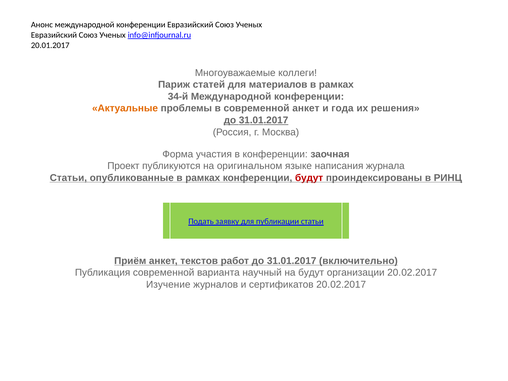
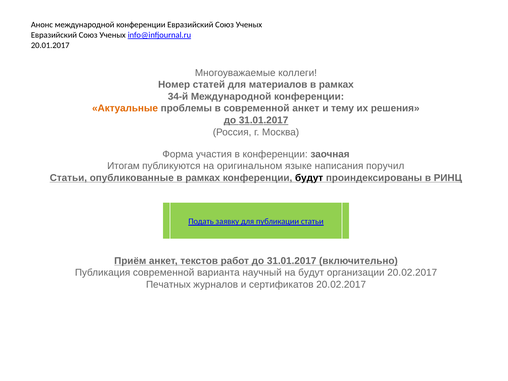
Париж: Париж -> Номер
года: года -> тему
Проект: Проект -> Итогам
журнала: журнала -> поручил
будут at (309, 178) colour: red -> black
Изучение: Изучение -> Печатных
